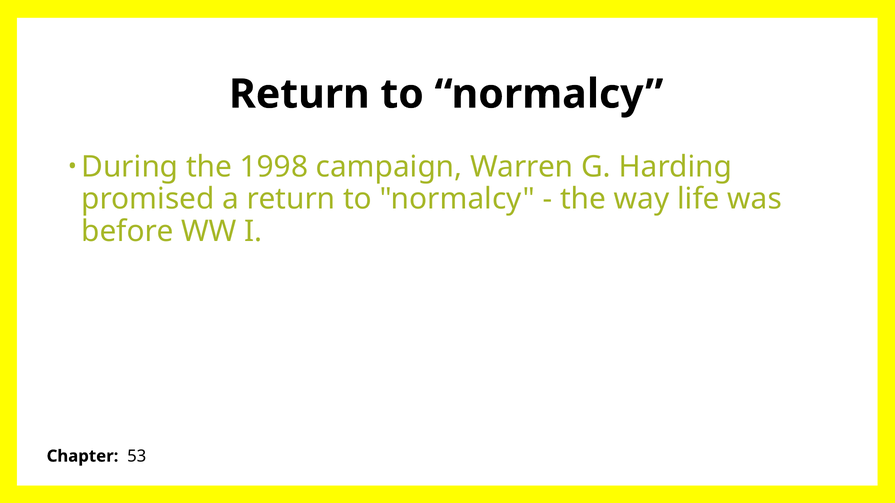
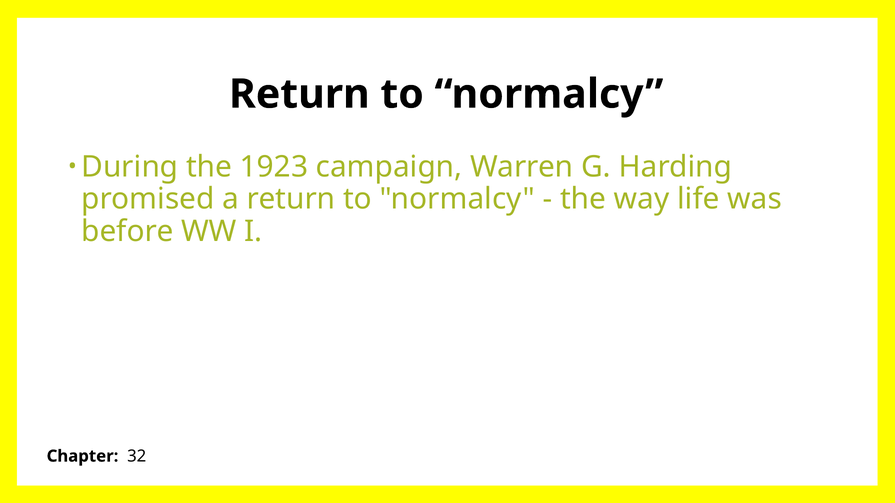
1998: 1998 -> 1923
53: 53 -> 32
